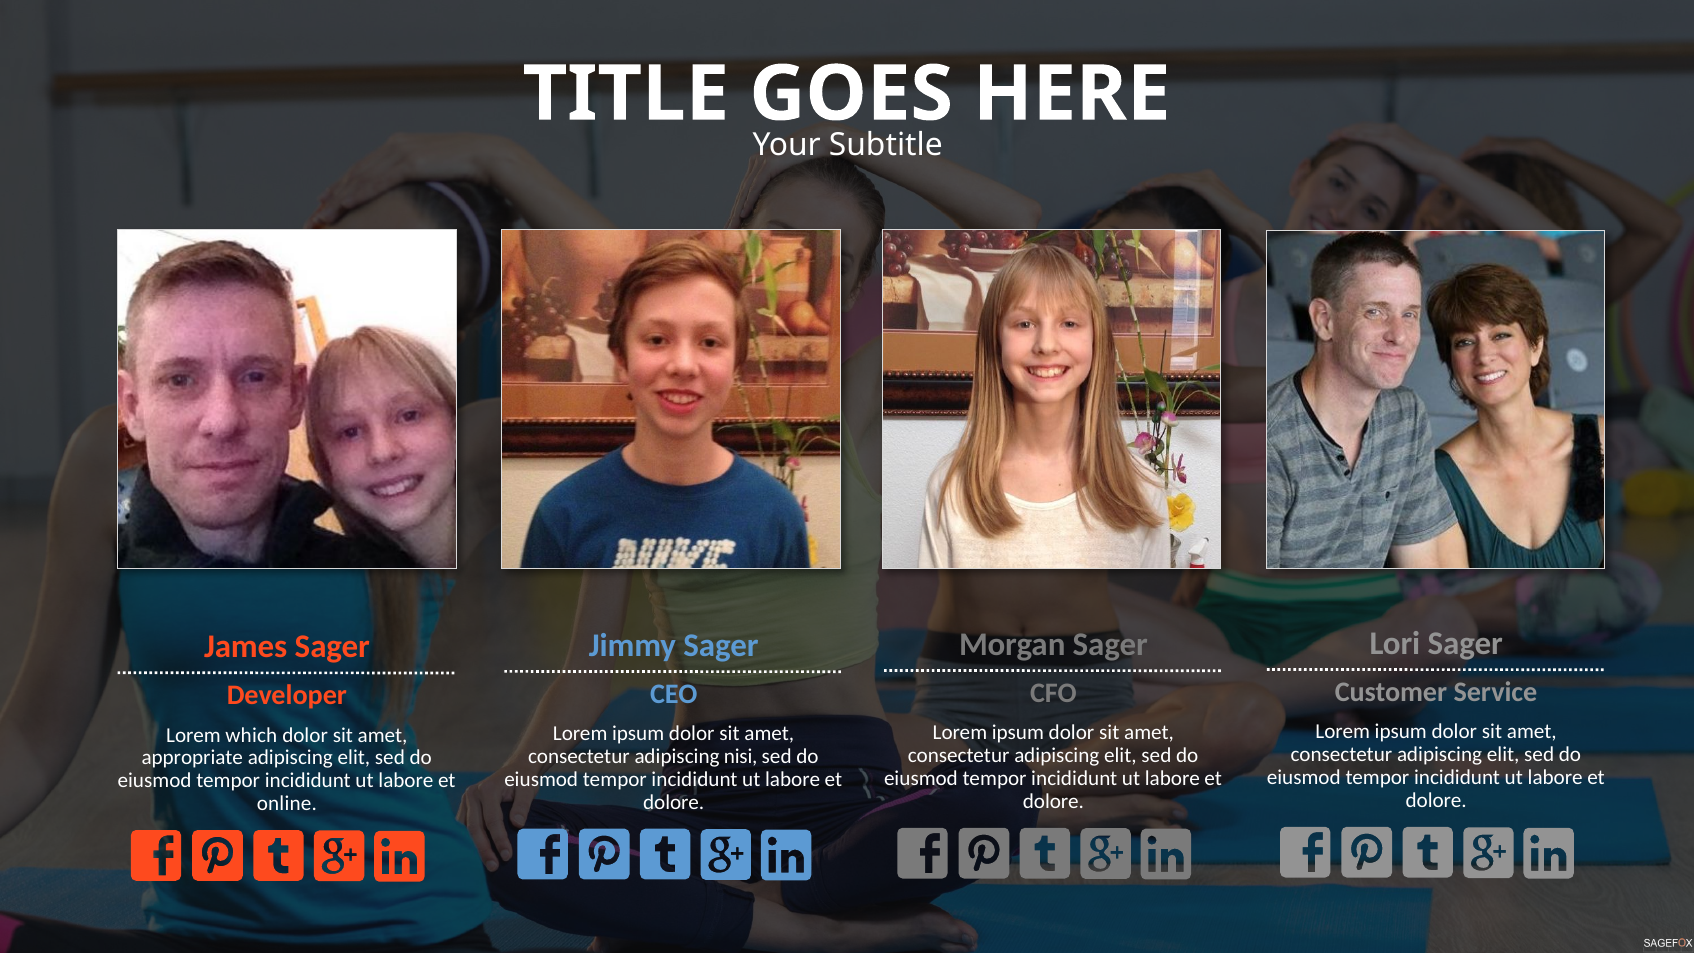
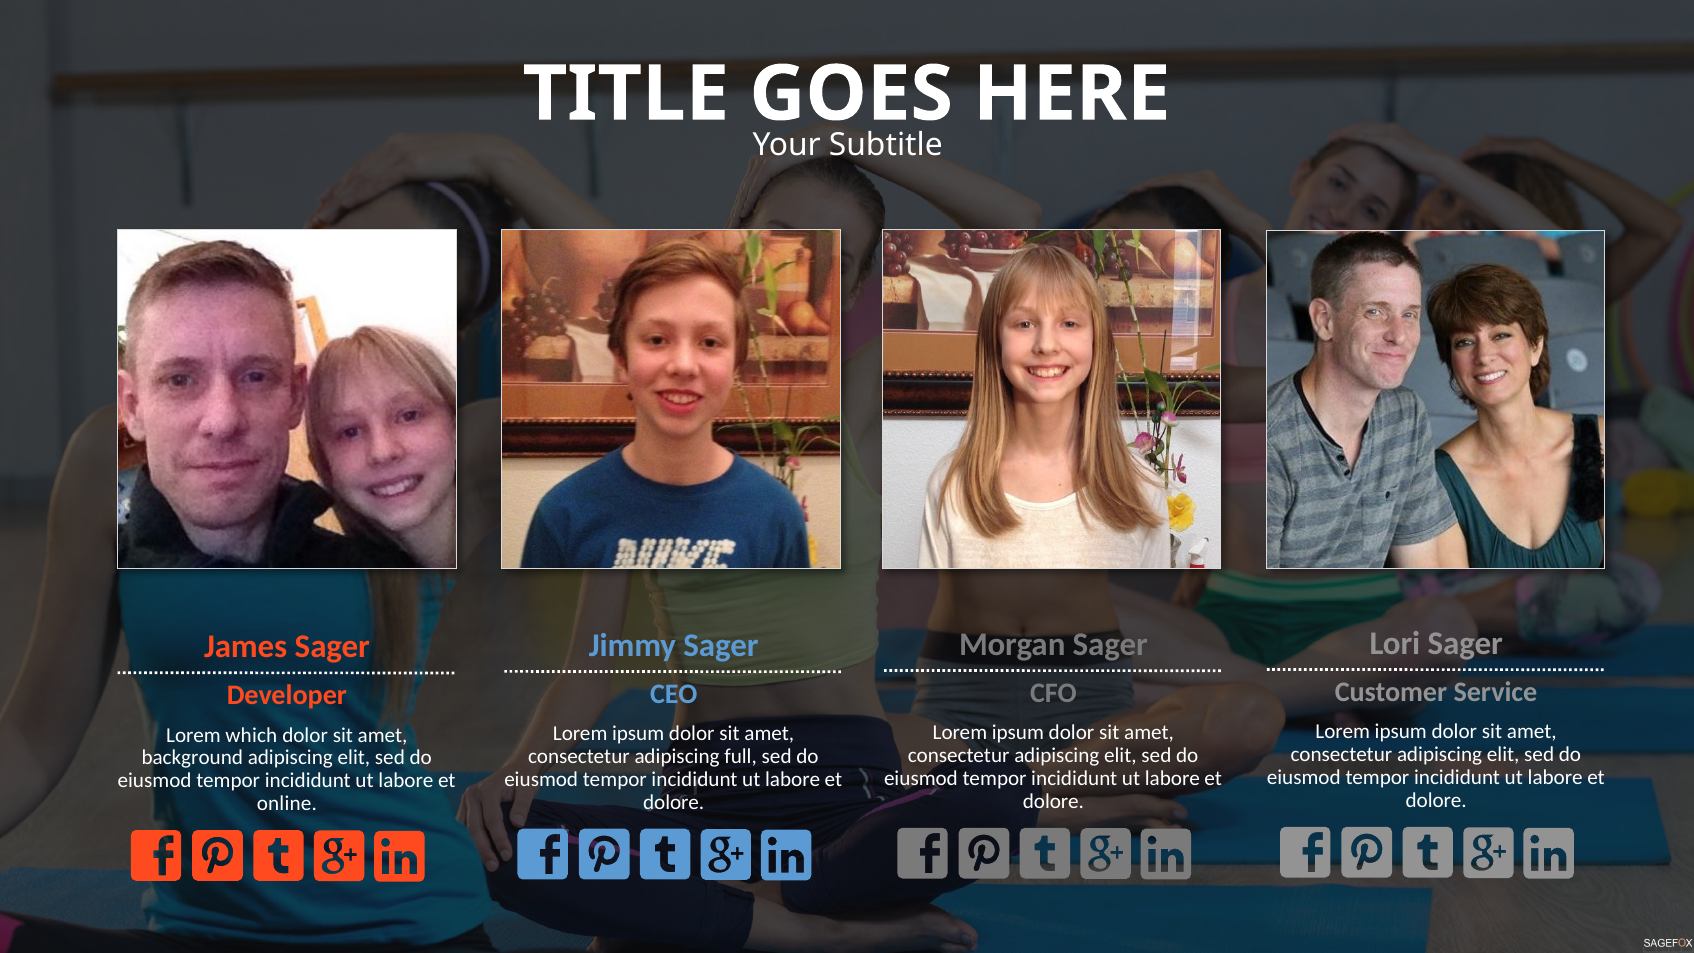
nisi: nisi -> full
appropriate: appropriate -> background
